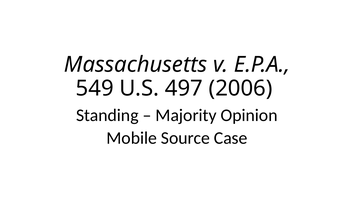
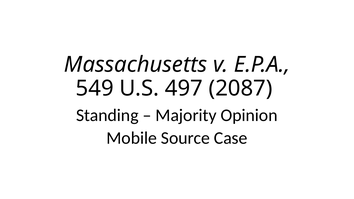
2006: 2006 -> 2087
